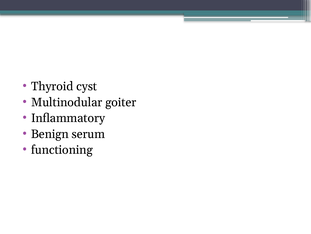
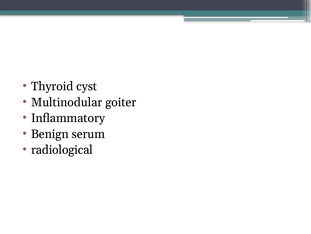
functioning: functioning -> radiological
